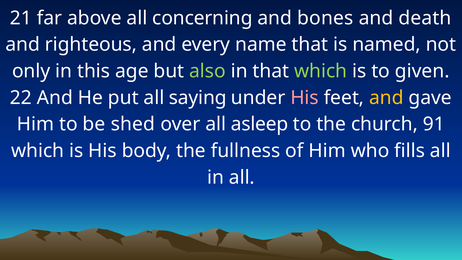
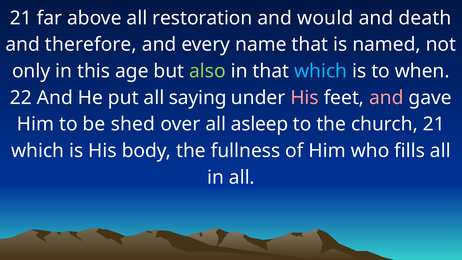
concerning: concerning -> restoration
bones: bones -> would
righteous: righteous -> therefore
which at (321, 71) colour: light green -> light blue
given: given -> when
and at (386, 98) colour: yellow -> pink
church 91: 91 -> 21
